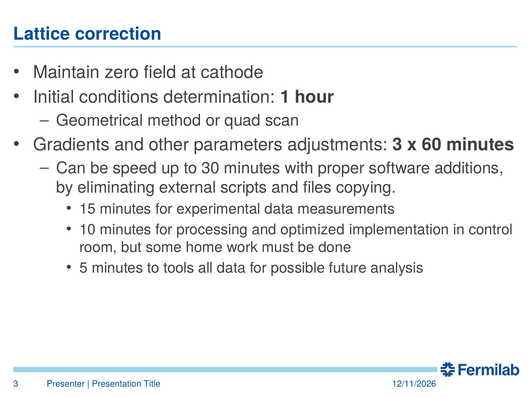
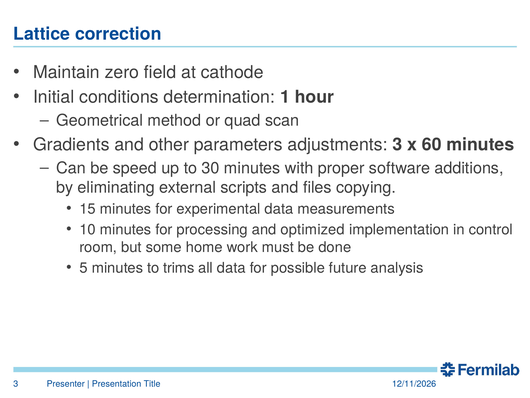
tools: tools -> trims
